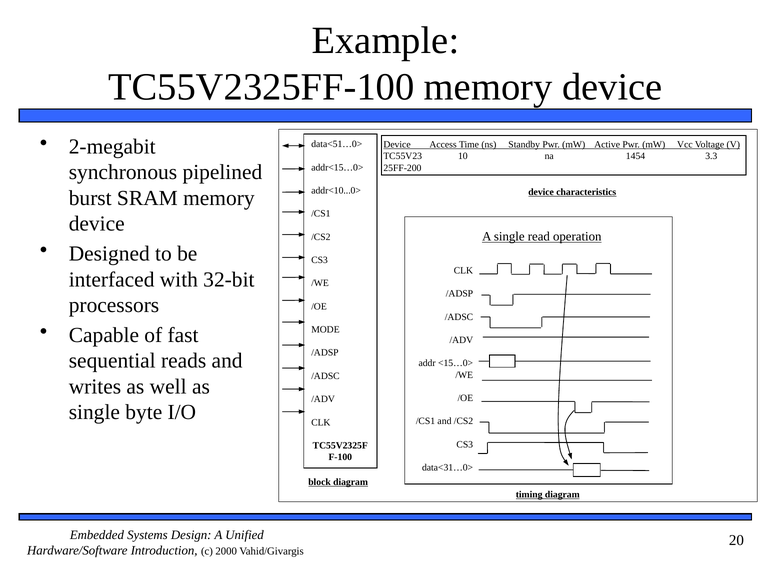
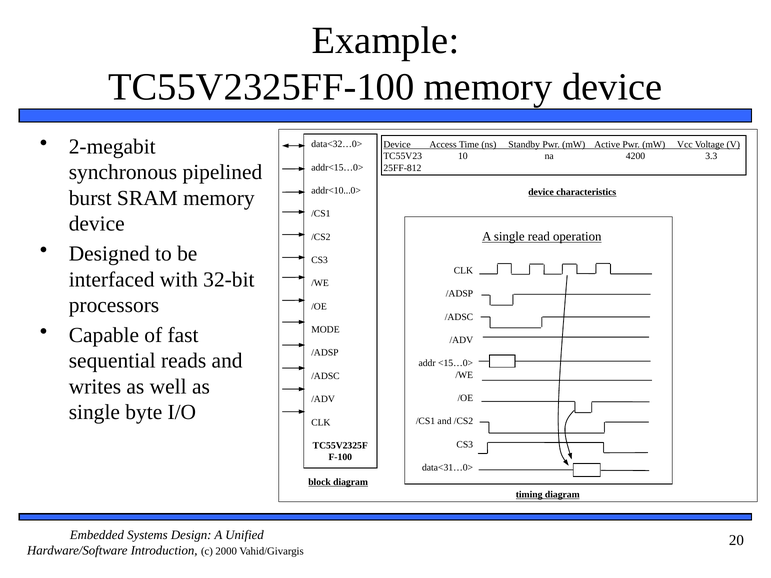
data<51…0>: data<51…0> -> data<32…0>
1454: 1454 -> 4200
25FF-200: 25FF-200 -> 25FF-812
